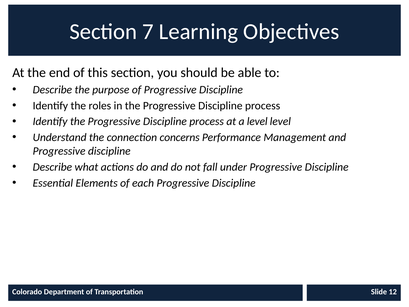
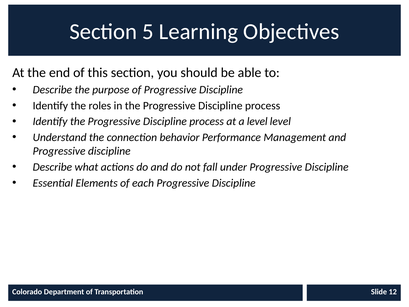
7: 7 -> 5
concerns: concerns -> behavior
